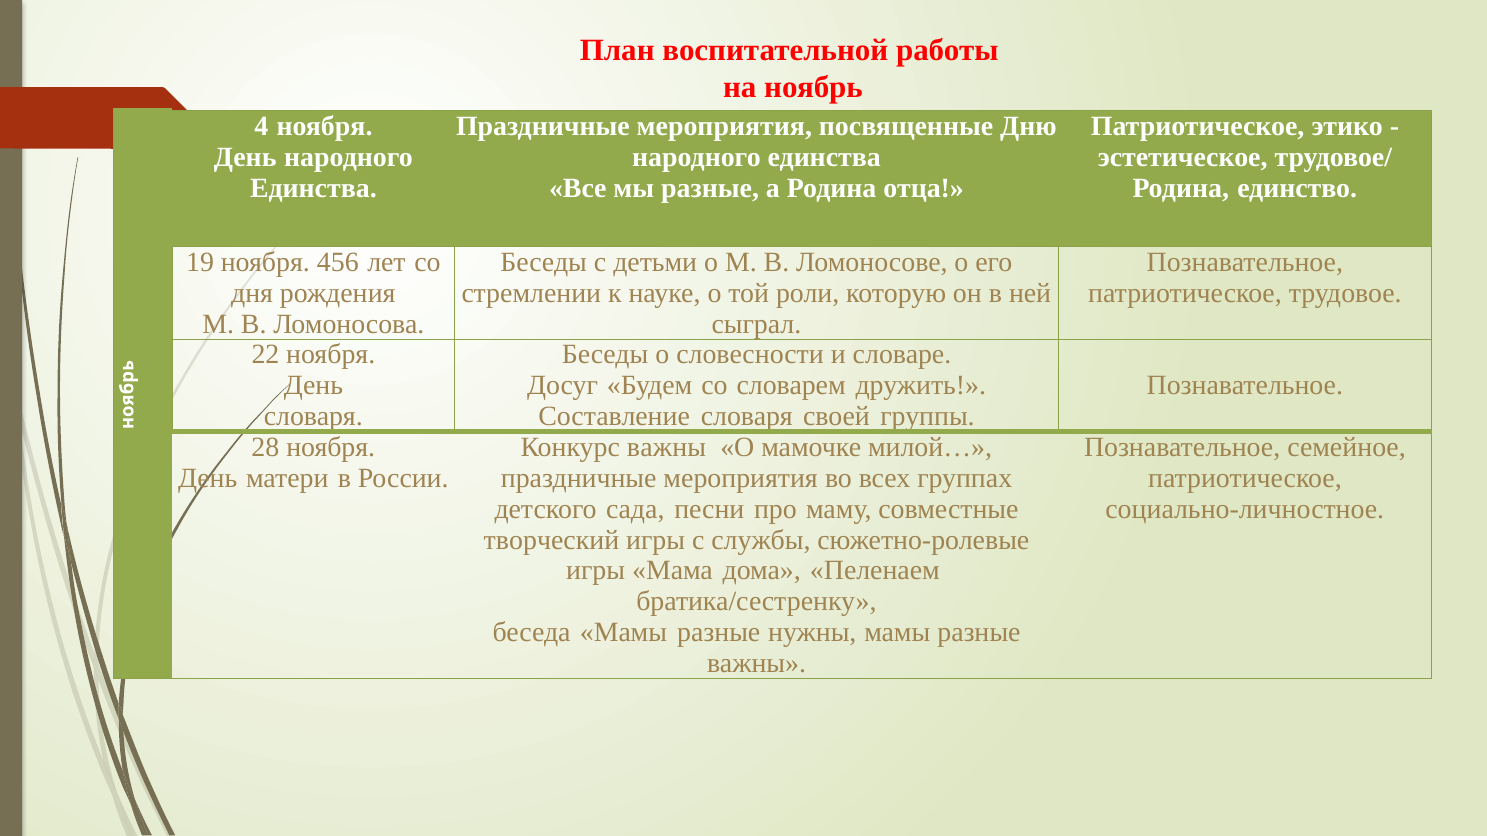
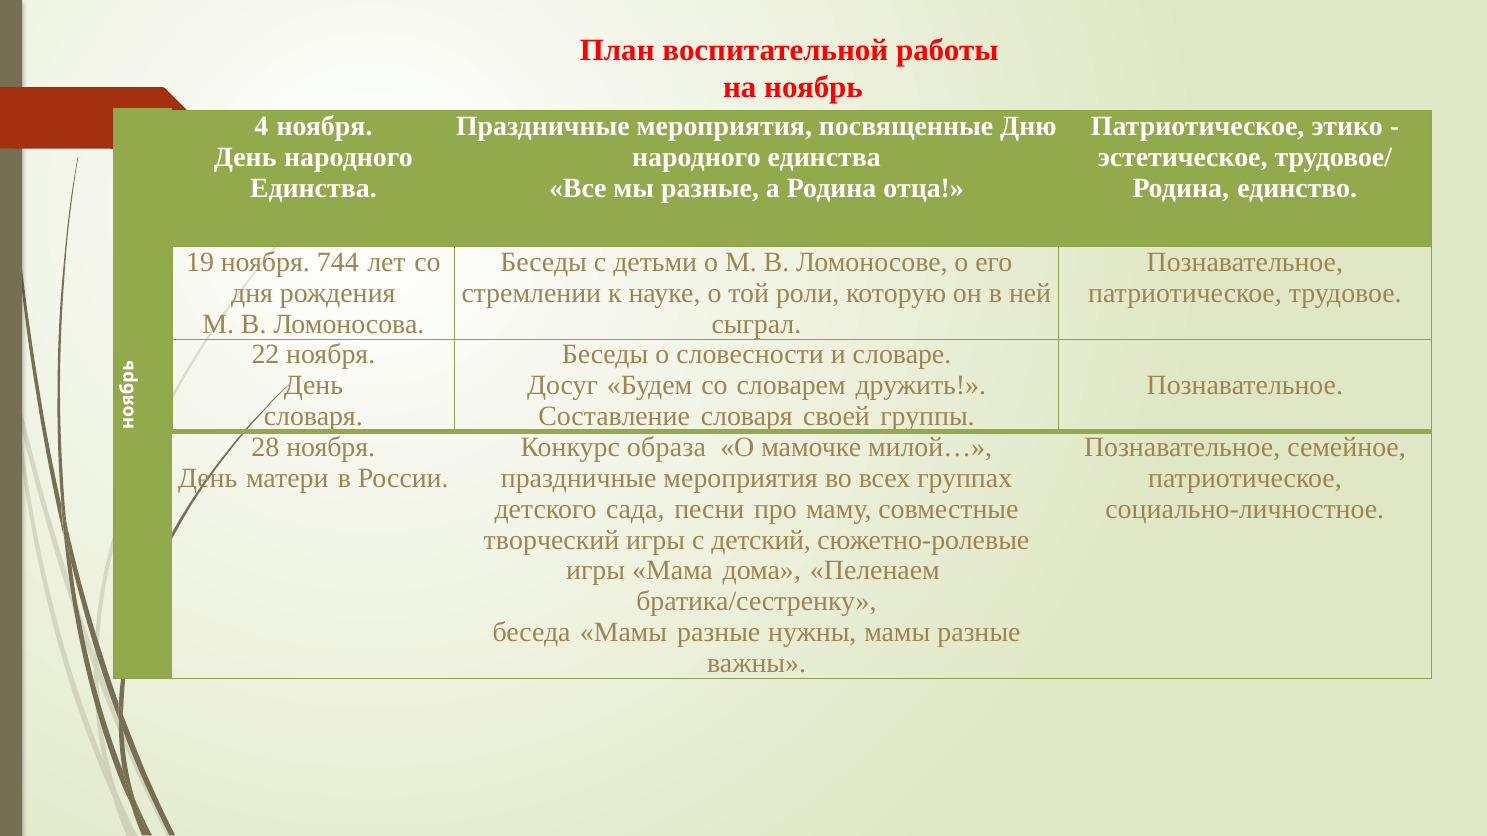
456: 456 -> 744
Конкурс важны: важны -> образа
службы: службы -> детский
